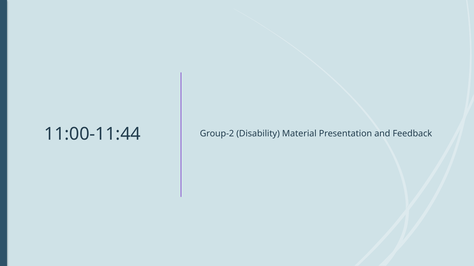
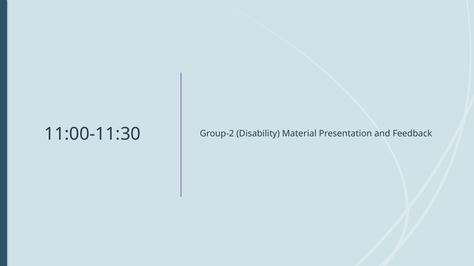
11:00-11:44: 11:00-11:44 -> 11:00-11:30
